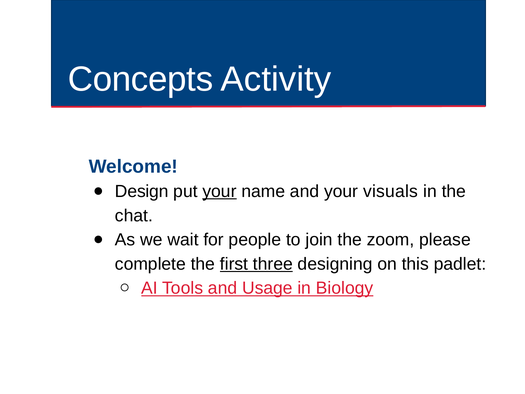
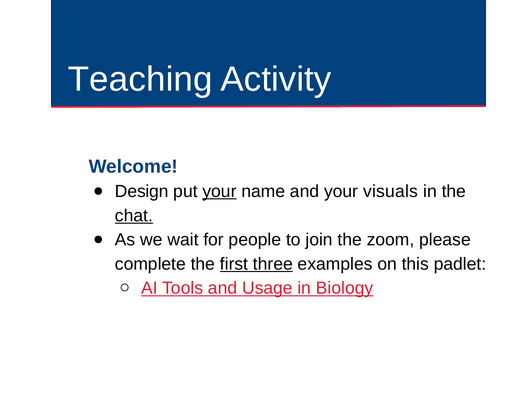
Concepts: Concepts -> Teaching
chat underline: none -> present
designing: designing -> examples
